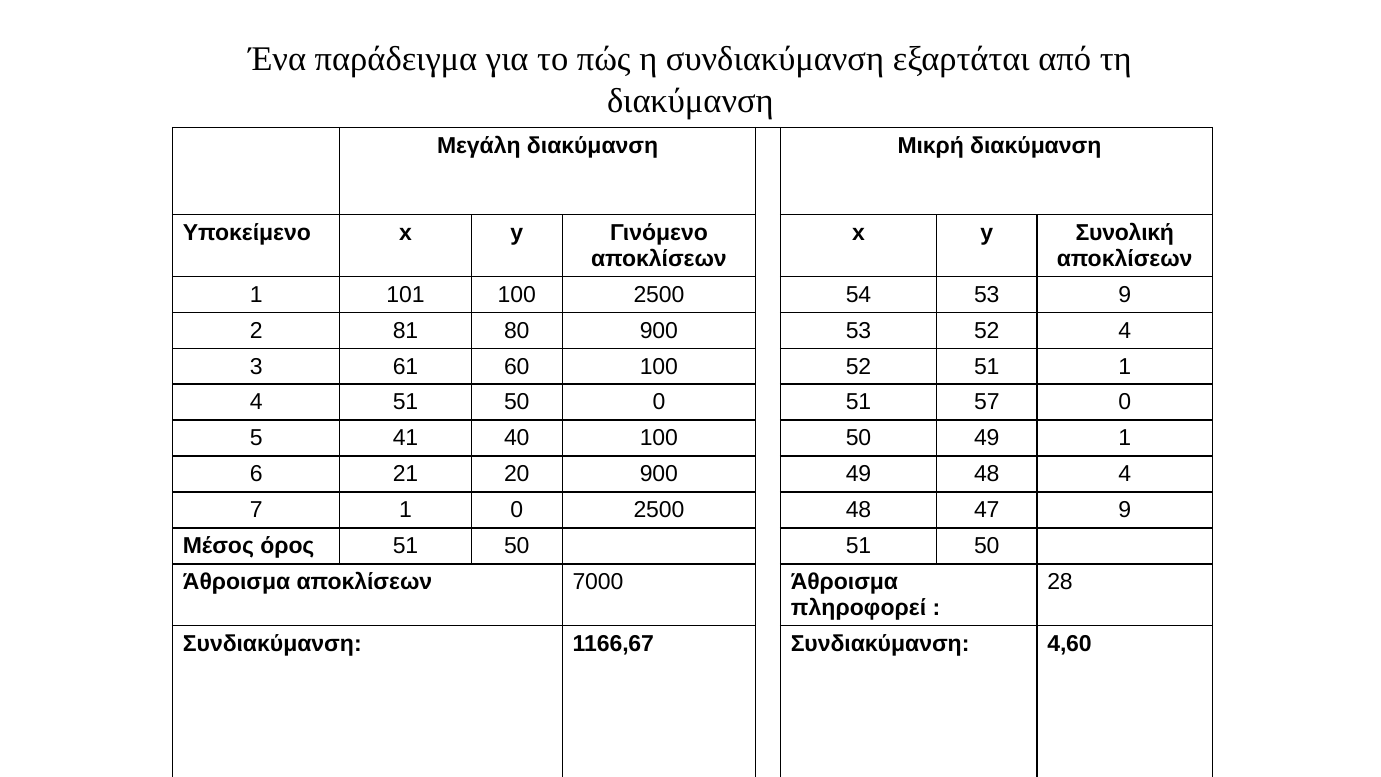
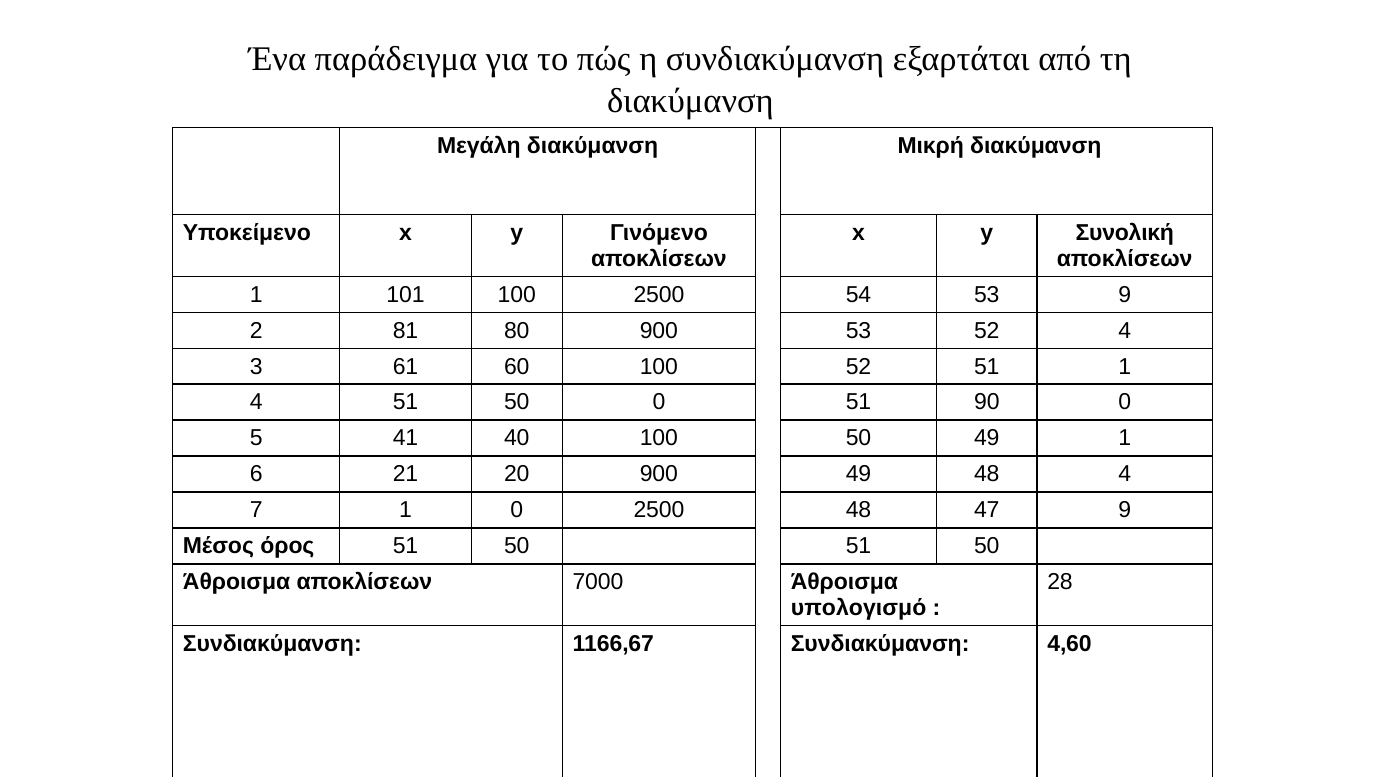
57: 57 -> 90
πληροφορεί: πληροφορεί -> υπολογισμό
